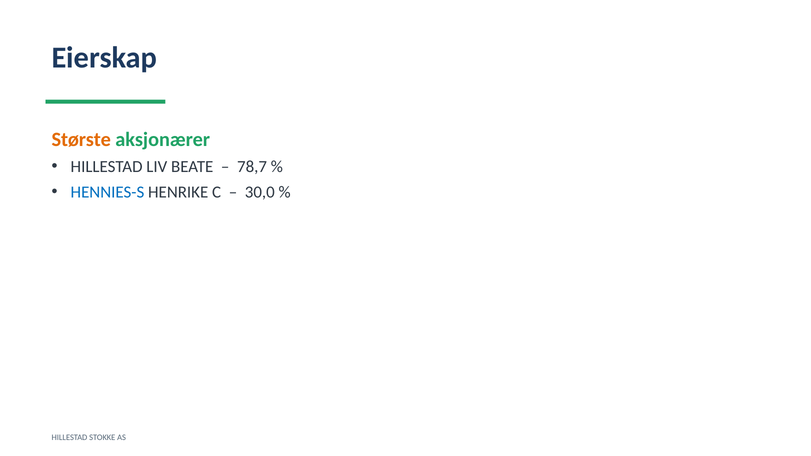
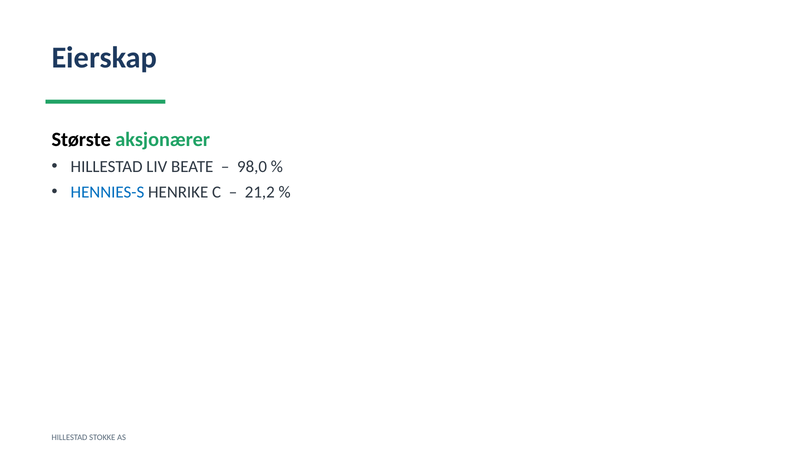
Største colour: orange -> black
78,7: 78,7 -> 98,0
30,0: 30,0 -> 21,2
